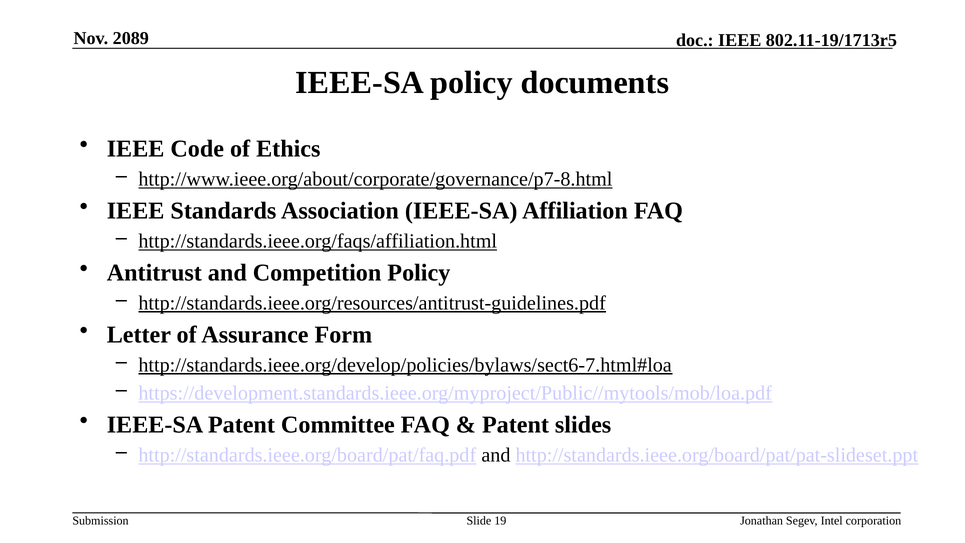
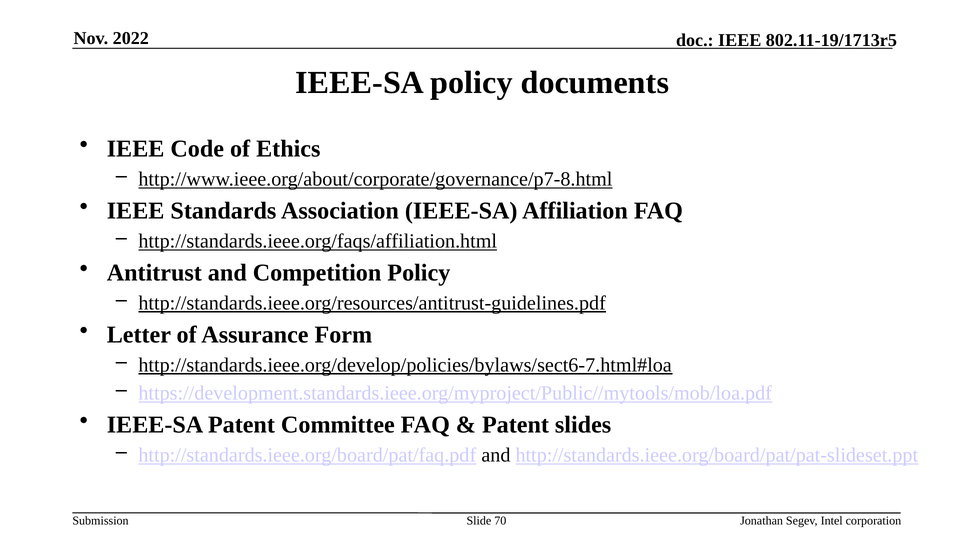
2089: 2089 -> 2022
19: 19 -> 70
